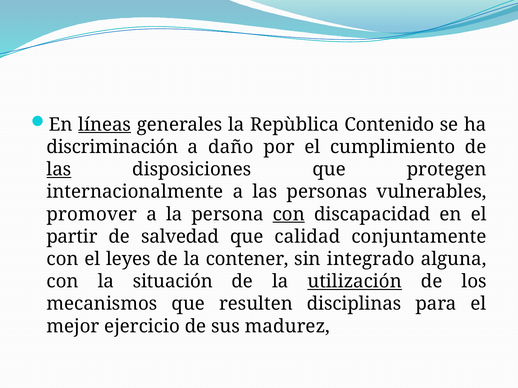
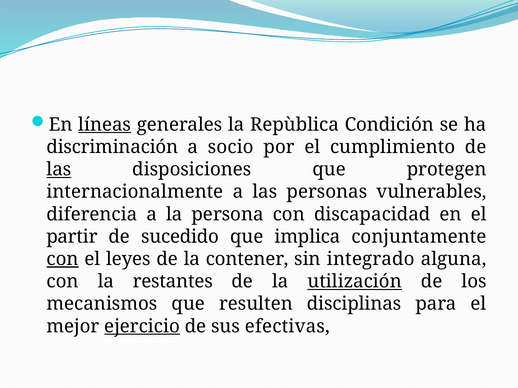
Contenido: Contenido -> Condición
daño: daño -> socio
promover: promover -> diferencia
con at (289, 214) underline: present -> none
salvedad: salvedad -> sucedido
calidad: calidad -> implica
con at (63, 259) underline: none -> present
situación: situación -> restantes
ejercicio underline: none -> present
madurez: madurez -> efectivas
